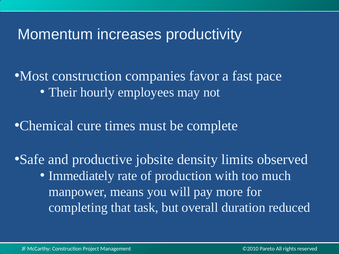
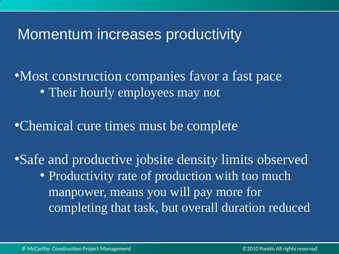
Immediately at (81, 176): Immediately -> Productivity
